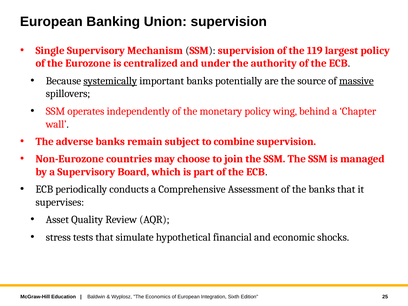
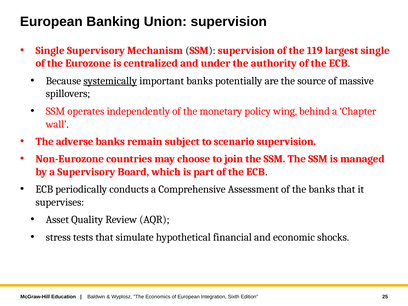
largest policy: policy -> single
massive underline: present -> none
combine: combine -> scenario
